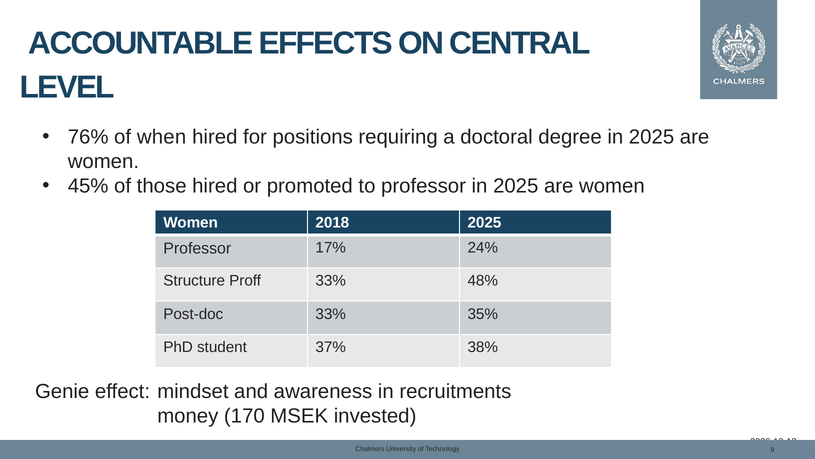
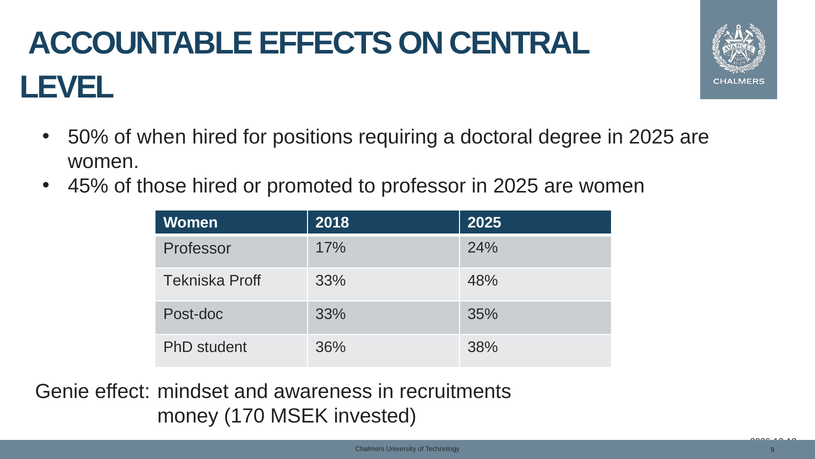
76%: 76% -> 50%
Structure: Structure -> Tekniska
37%: 37% -> 36%
